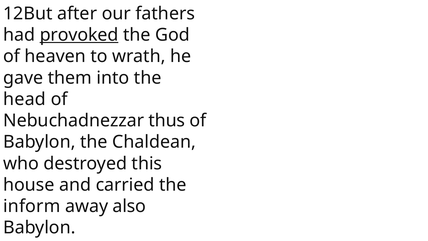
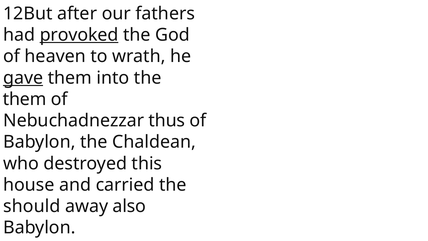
gave underline: none -> present
head at (25, 99): head -> them
inform: inform -> should
